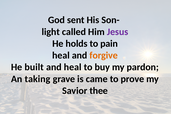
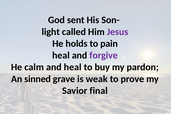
forgive colour: orange -> purple
built: built -> calm
taking: taking -> sinned
came: came -> weak
thee: thee -> final
